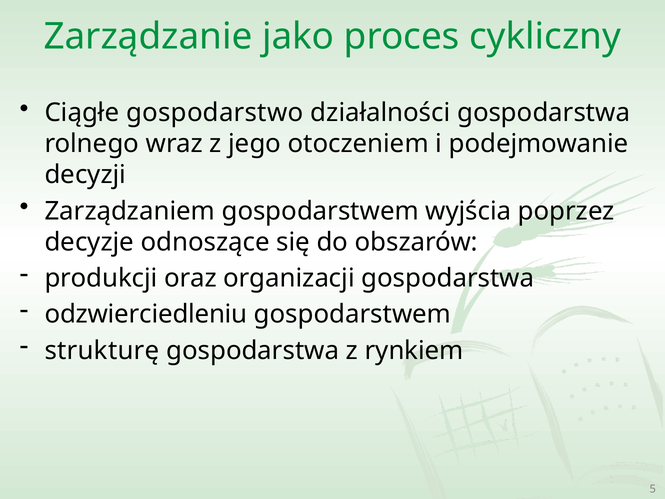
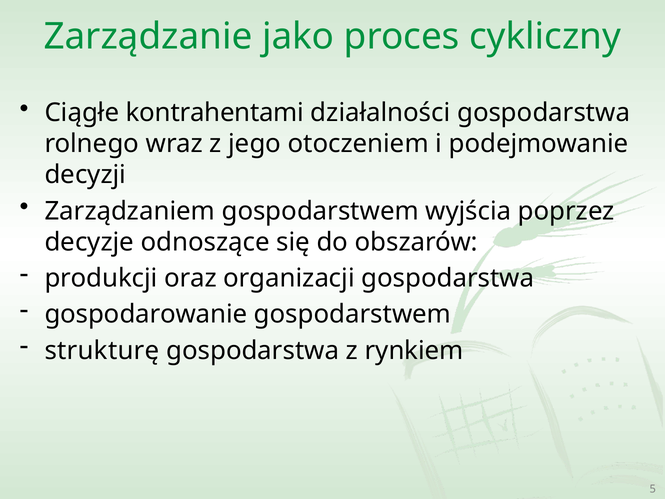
gospodarstwo: gospodarstwo -> kontrahentami
odzwierciedleniu: odzwierciedleniu -> gospodarowanie
